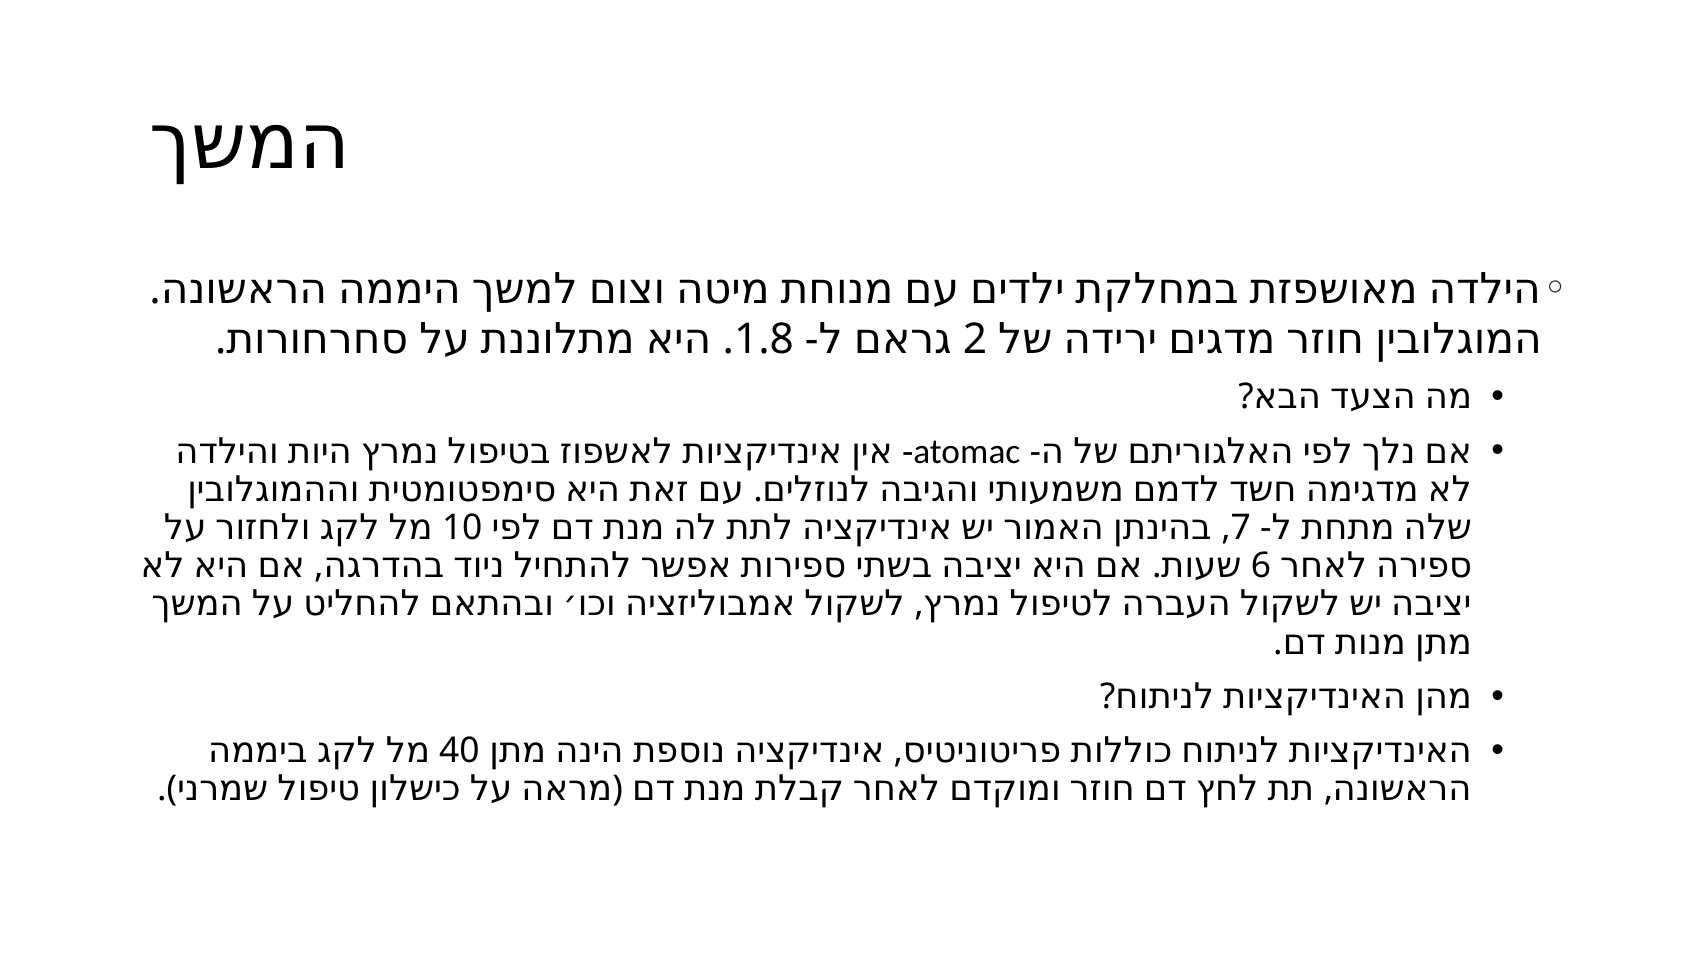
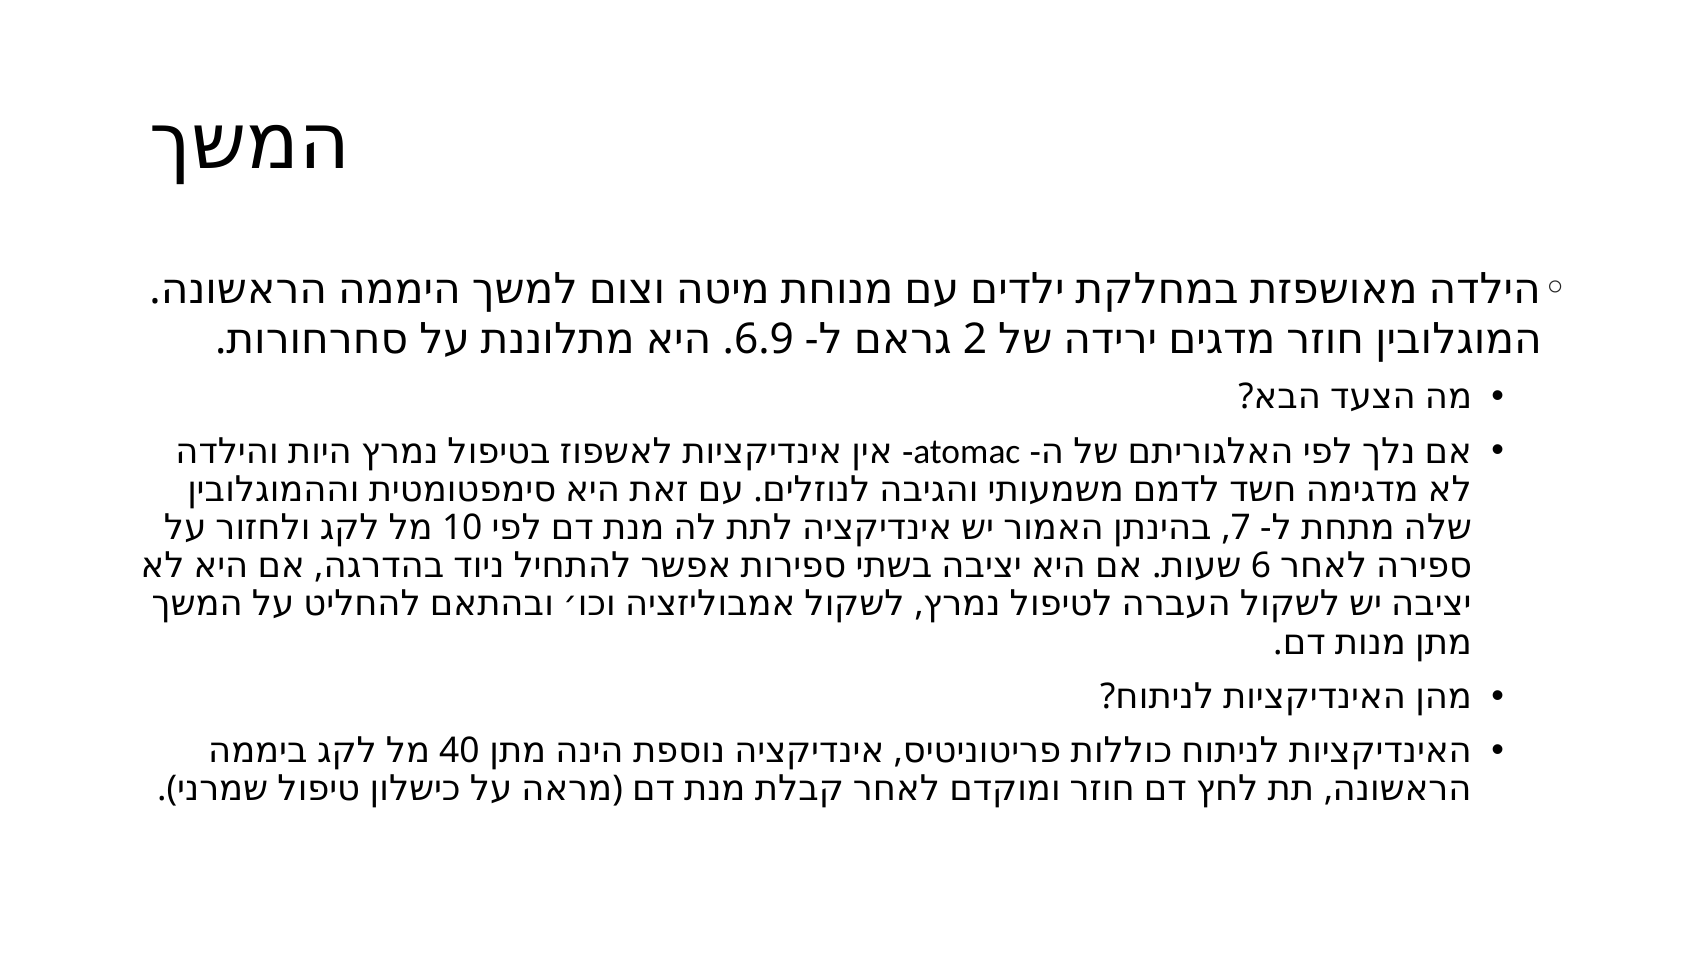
1.8: 1.8 -> 6.9
